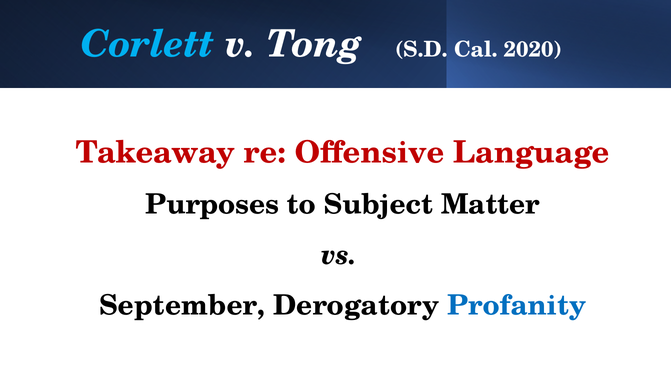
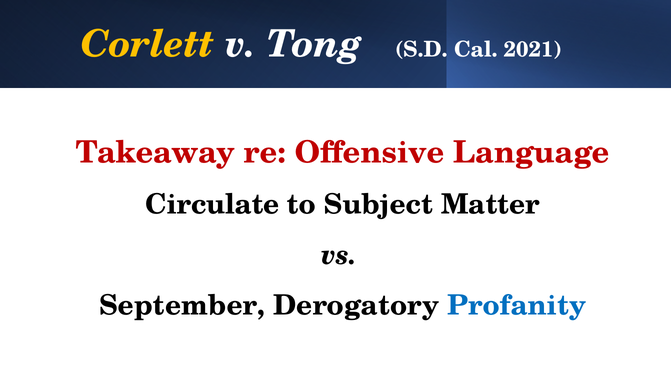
Corlett colour: light blue -> yellow
2020: 2020 -> 2021
Purposes: Purposes -> Circulate
